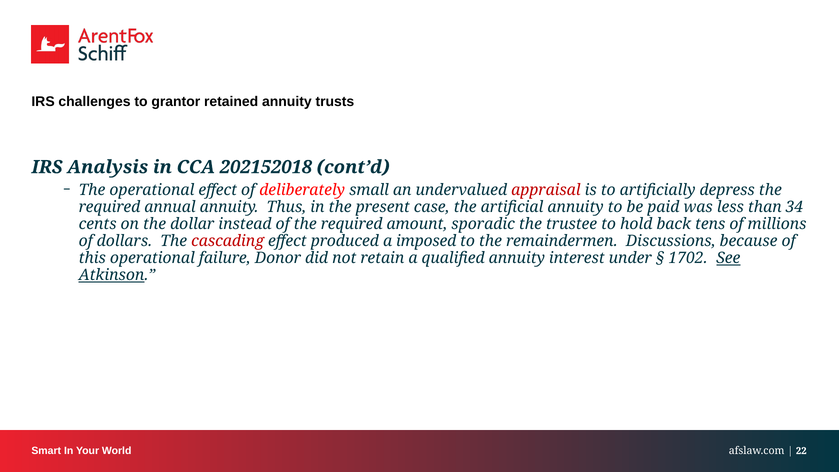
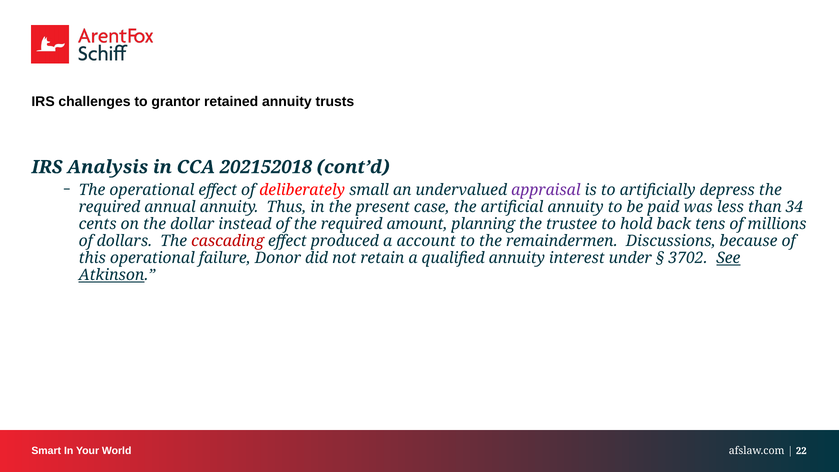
appraisal colour: red -> purple
sporadic: sporadic -> planning
imposed: imposed -> account
1702: 1702 -> 3702
